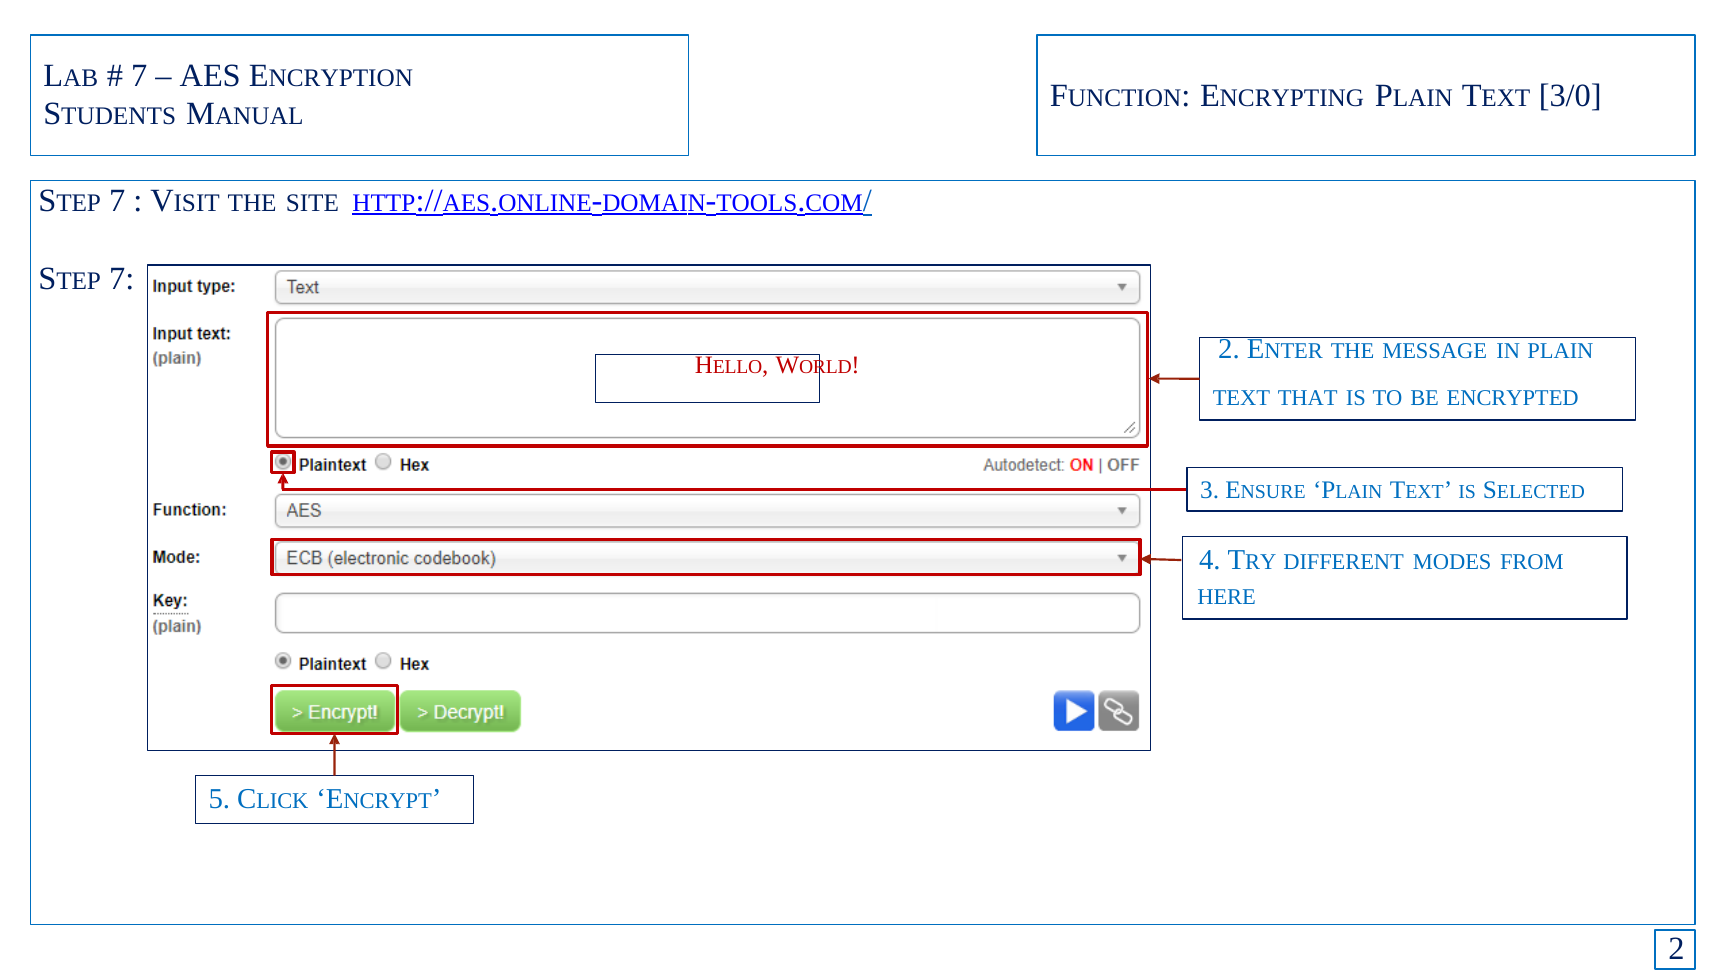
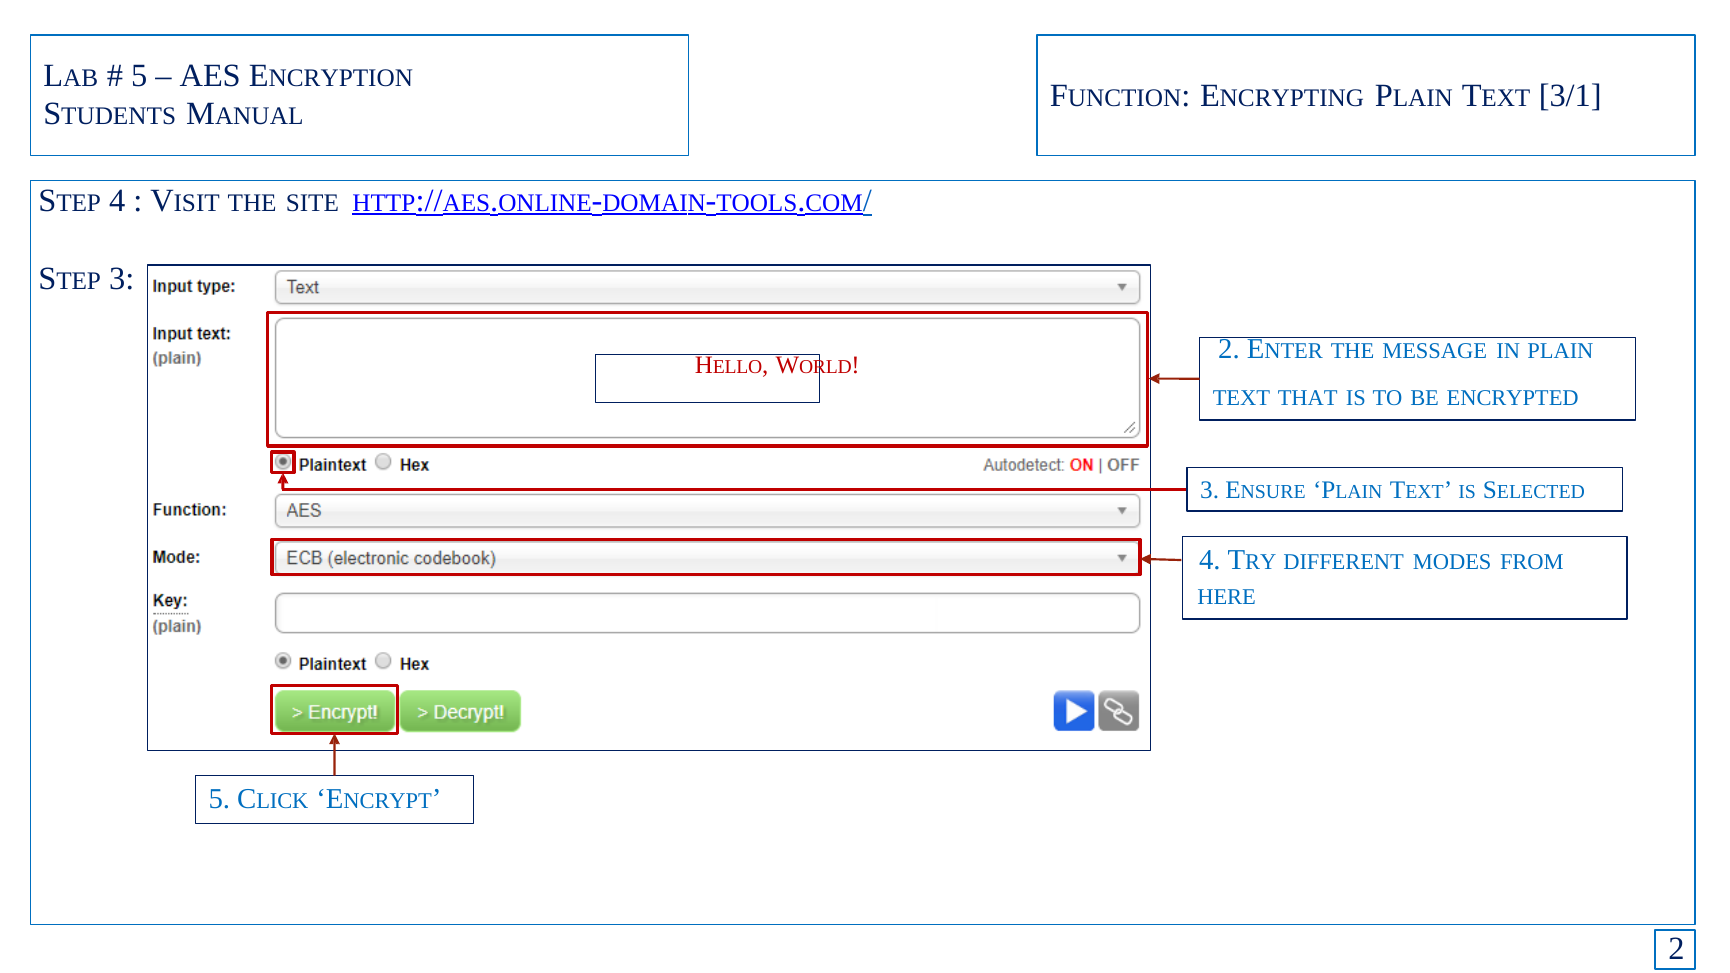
7 at (139, 75): 7 -> 5
3/0: 3/0 -> 3/1
7 at (117, 201): 7 -> 4
7 at (122, 278): 7 -> 3
